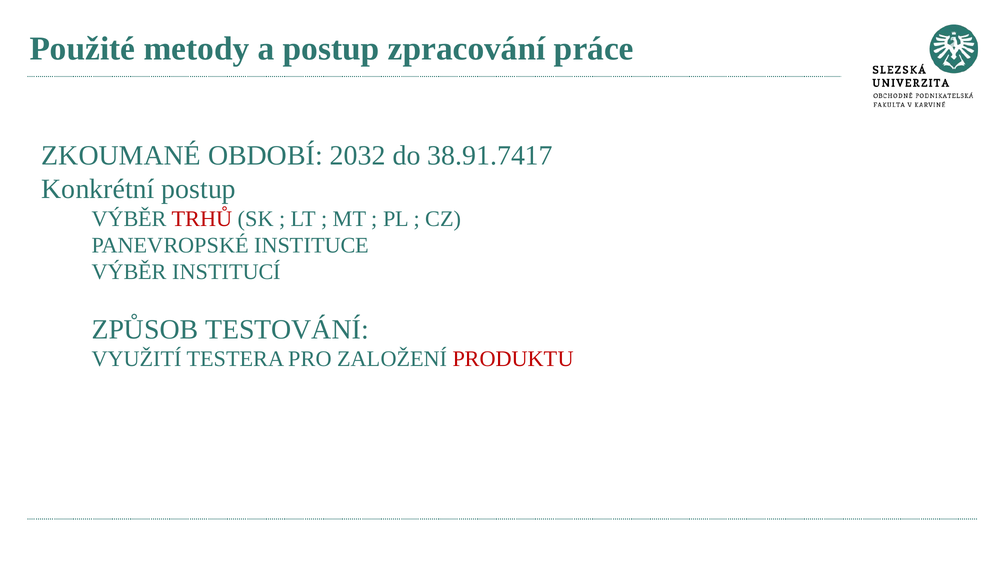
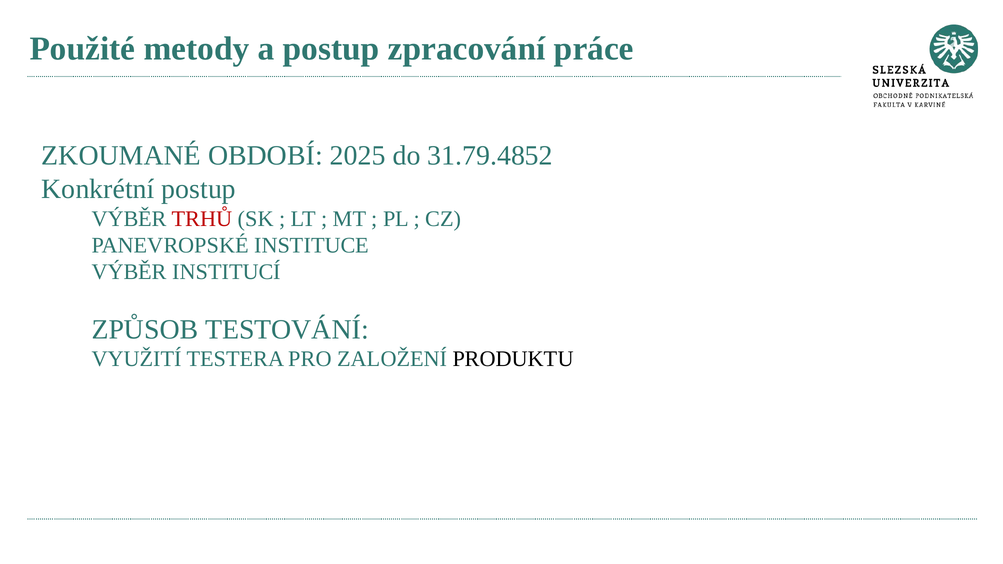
2032: 2032 -> 2025
38.91.7417: 38.91.7417 -> 31.79.4852
PRODUKTU colour: red -> black
